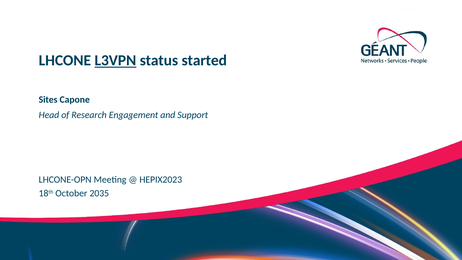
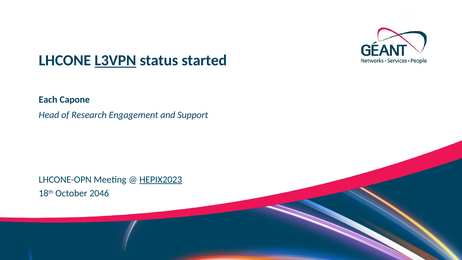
Sites: Sites -> Each
HEPIX2023 underline: none -> present
2035: 2035 -> 2046
